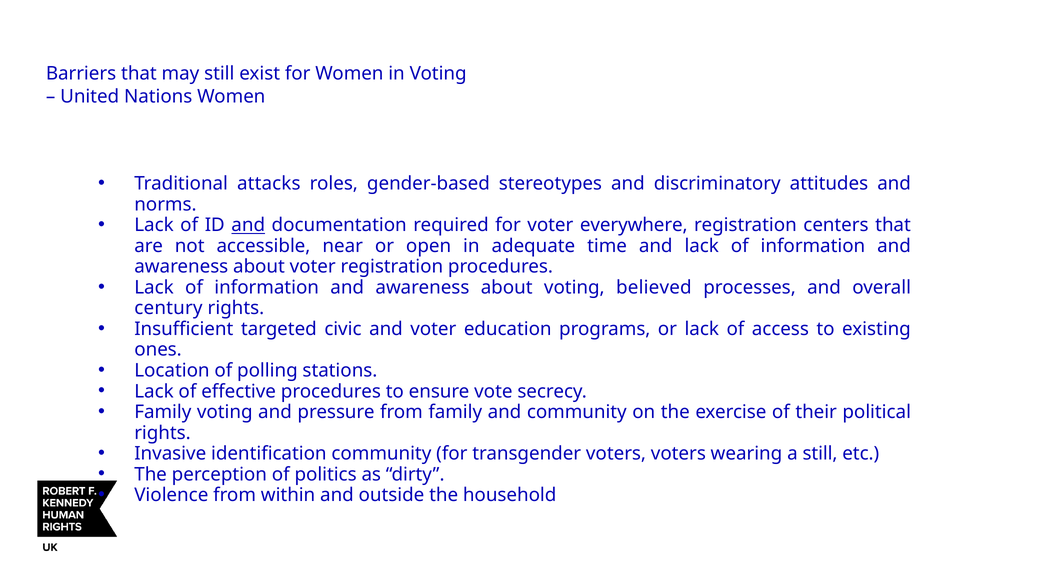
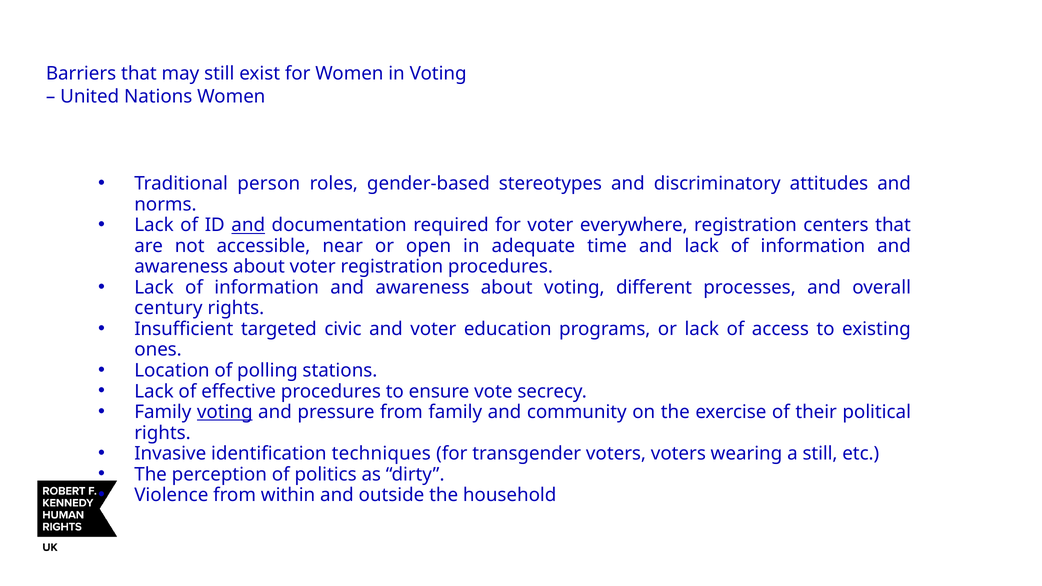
attacks: attacks -> person
believed: believed -> different
voting at (225, 412) underline: none -> present
identification community: community -> techniques
